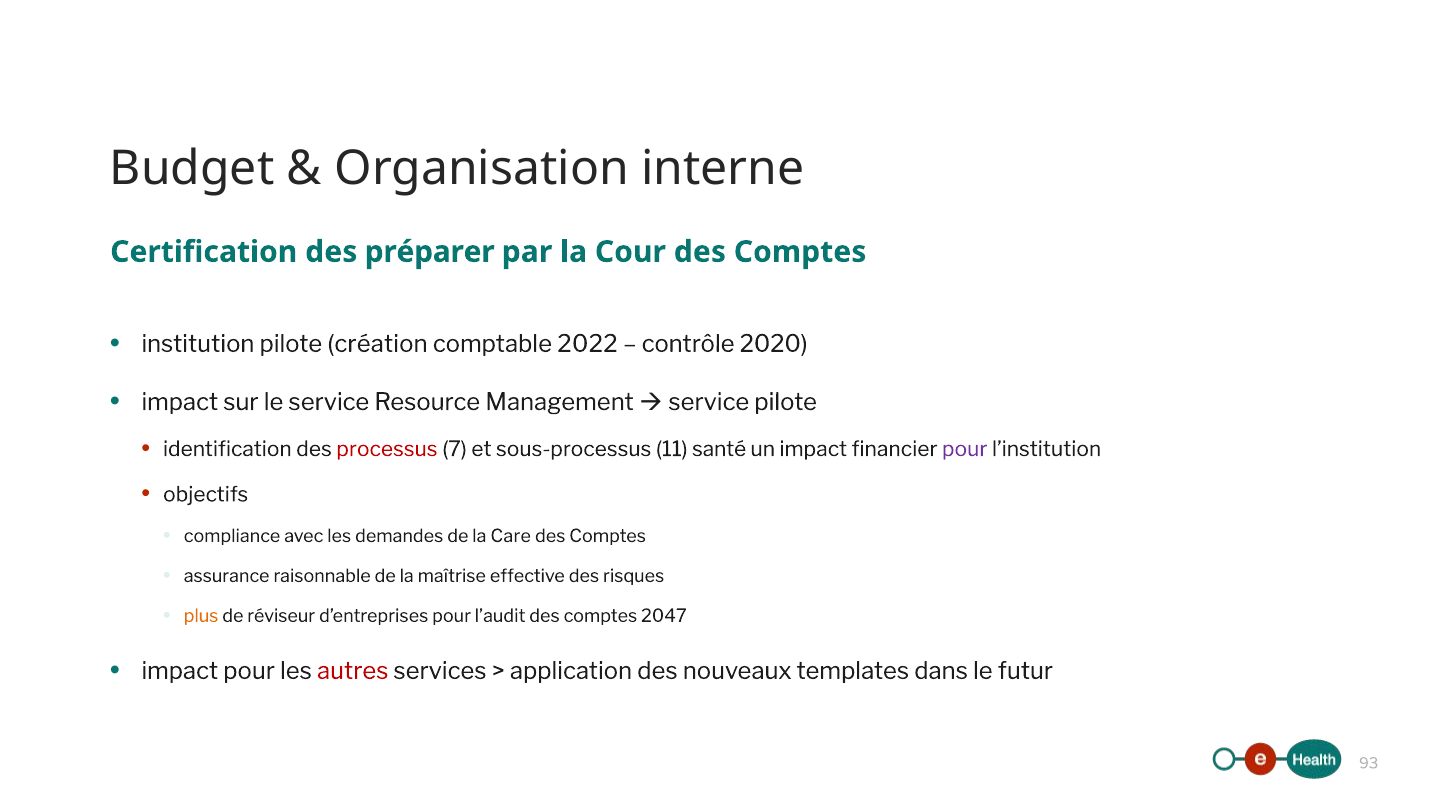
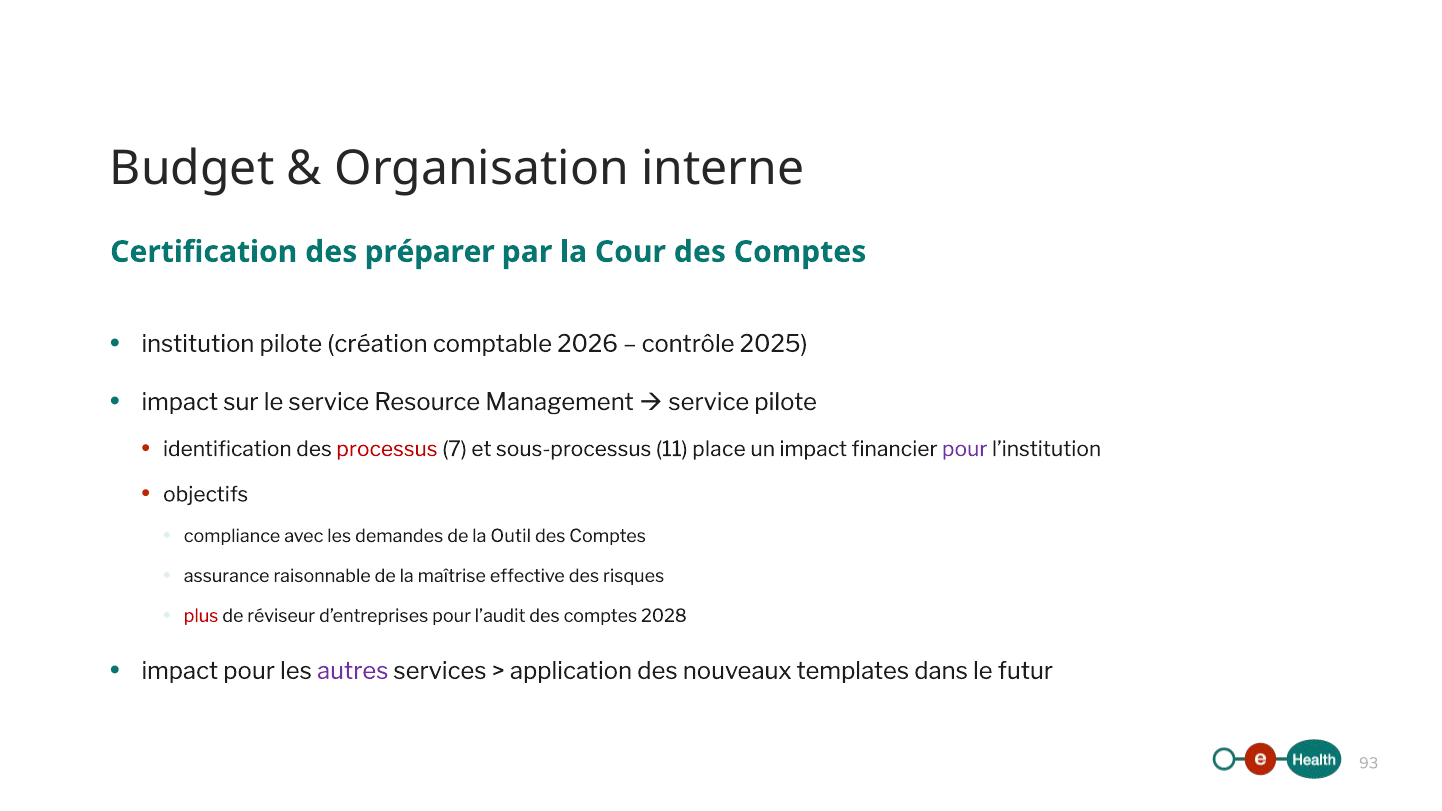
2022: 2022 -> 2026
2020: 2020 -> 2025
santé: santé -> place
Care: Care -> Outil
plus colour: orange -> red
2047: 2047 -> 2028
autres colour: red -> purple
